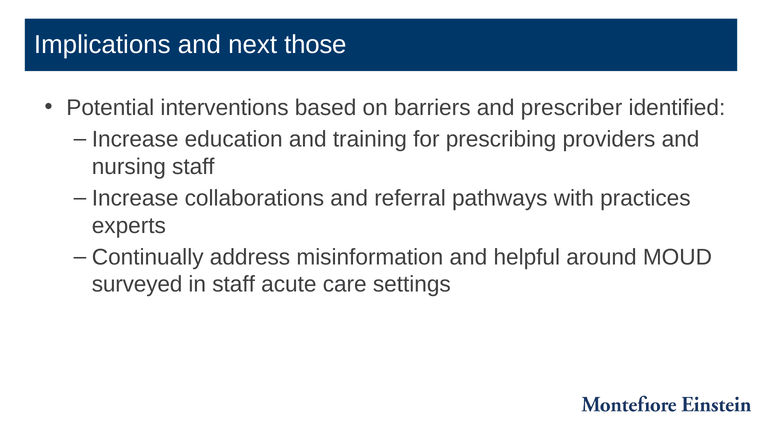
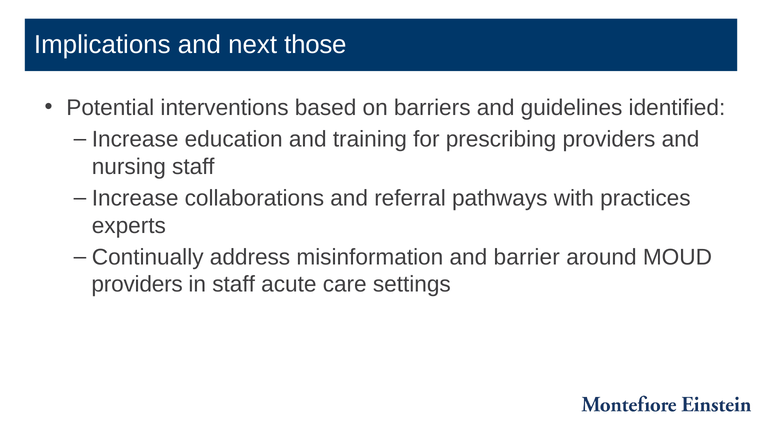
prescriber: prescriber -> guidelines
helpful: helpful -> barrier
surveyed at (137, 284): surveyed -> providers
